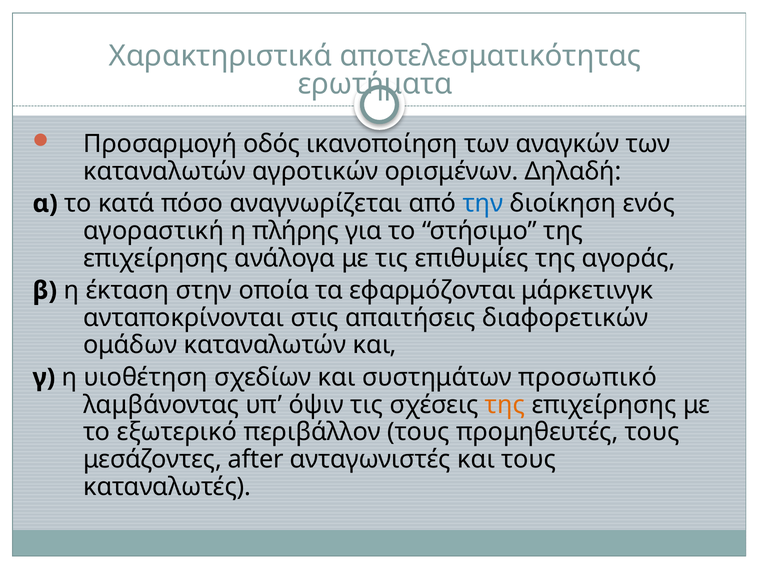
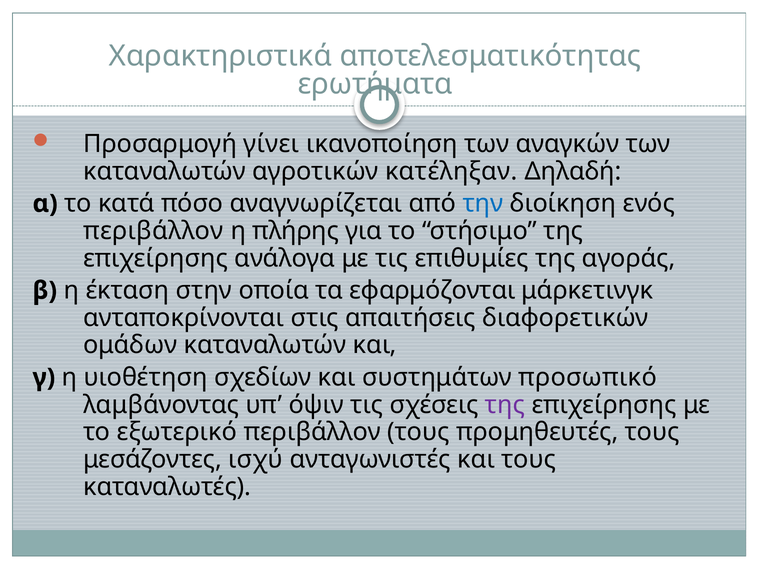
οδός: οδός -> γίνει
ορισμένων: ορισμένων -> κατέληξαν
αγοραστική at (154, 231): αγοραστική -> περιβάλλον
της at (505, 405) colour: orange -> purple
after: after -> ισχύ
